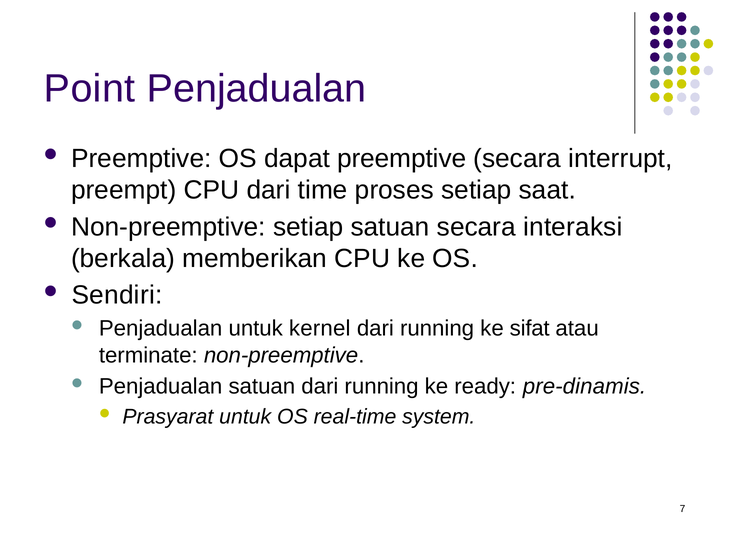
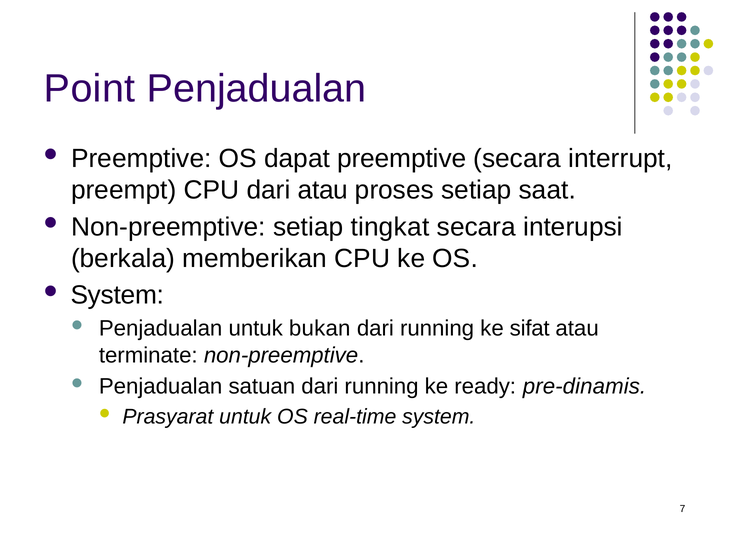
dari time: time -> atau
setiap satuan: satuan -> tingkat
interaksi: interaksi -> interupsi
Sendiri at (117, 295): Sendiri -> System
kernel: kernel -> bukan
